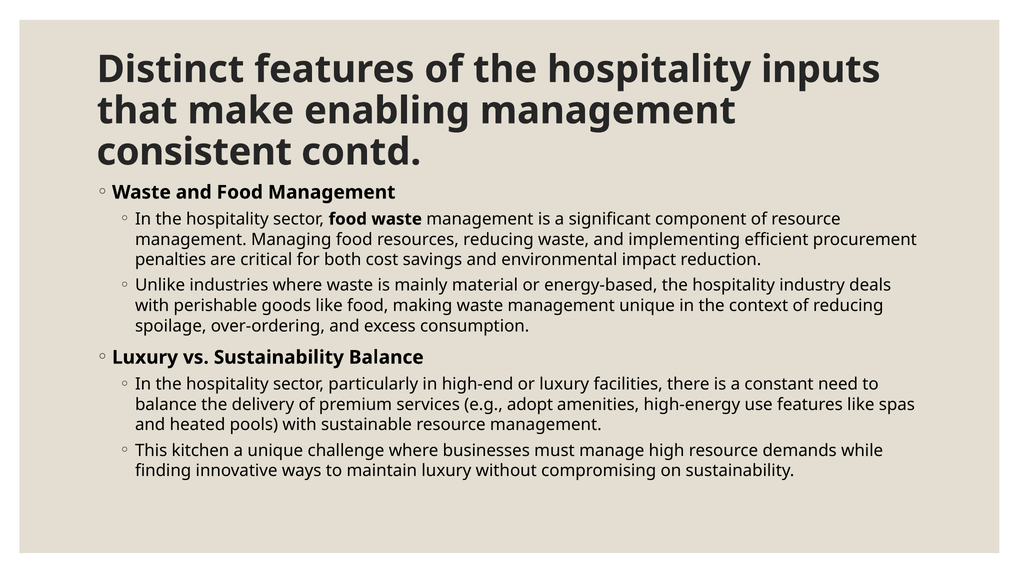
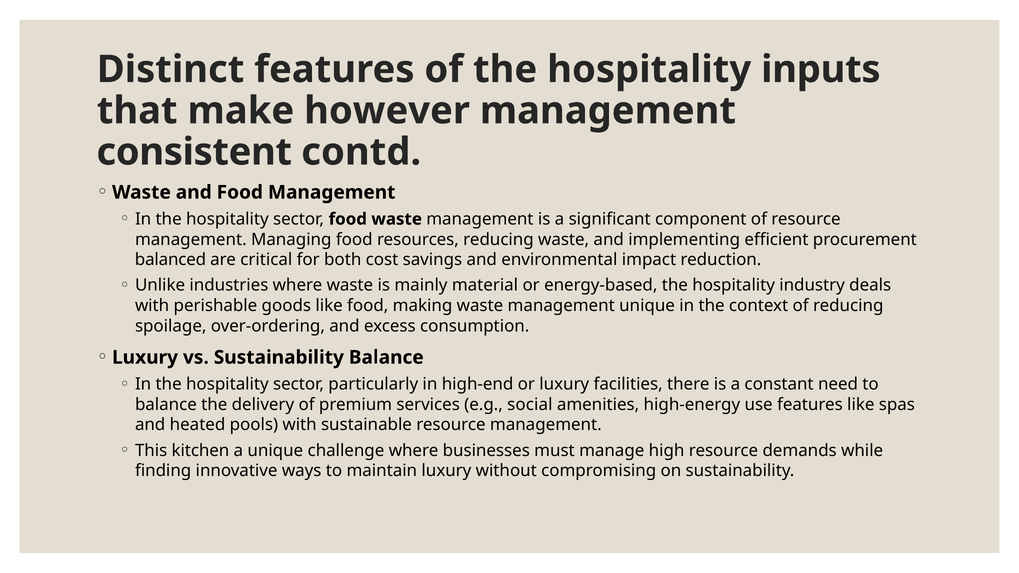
enabling: enabling -> however
penalties: penalties -> balanced
adopt: adopt -> social
